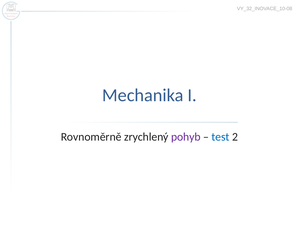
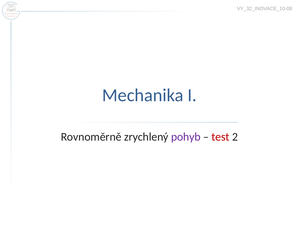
test colour: blue -> red
